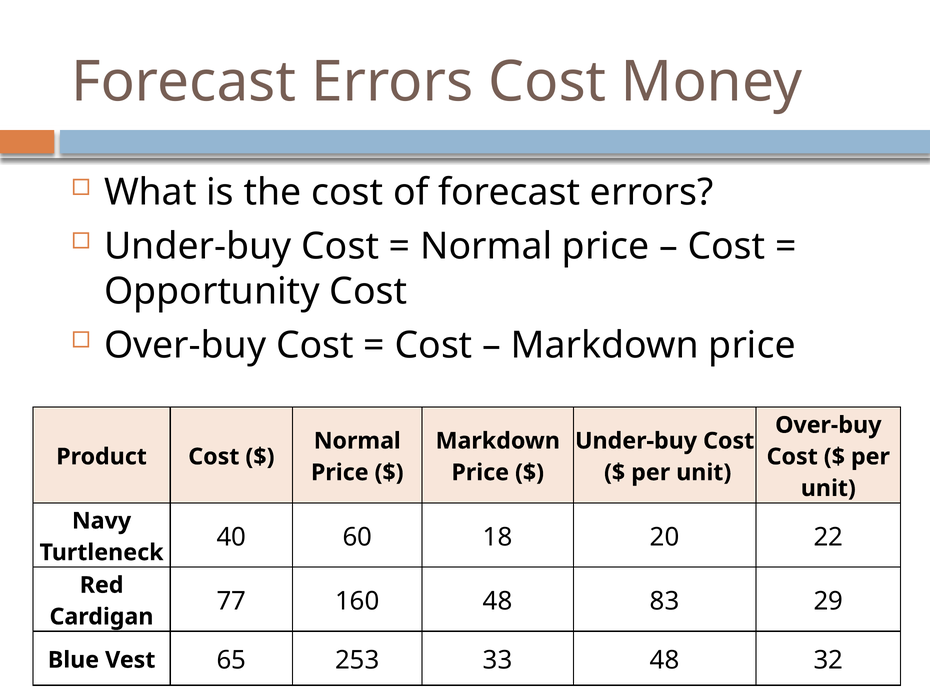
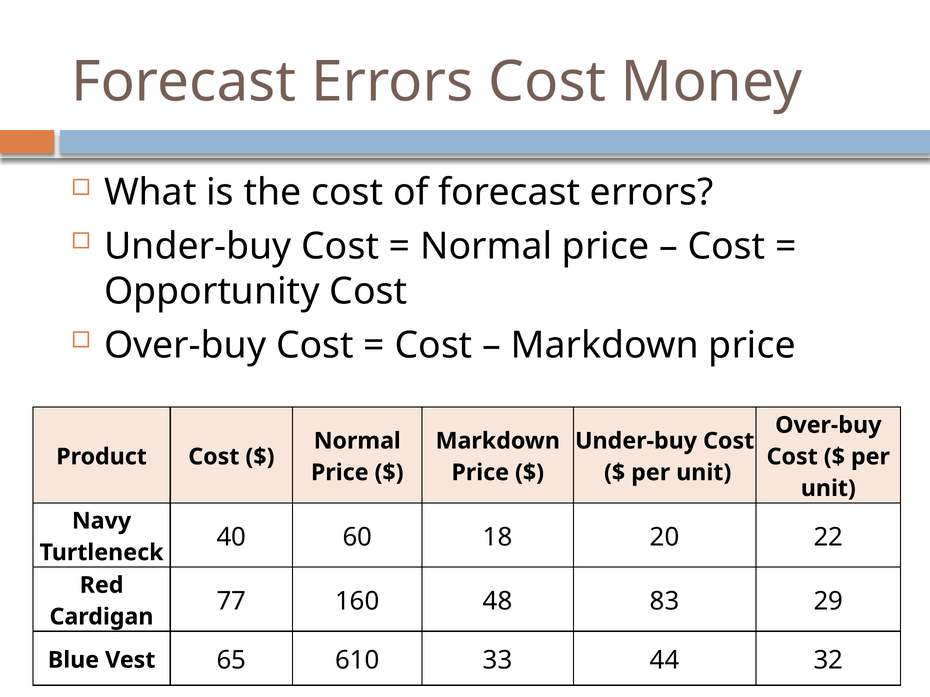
253: 253 -> 610
33 48: 48 -> 44
